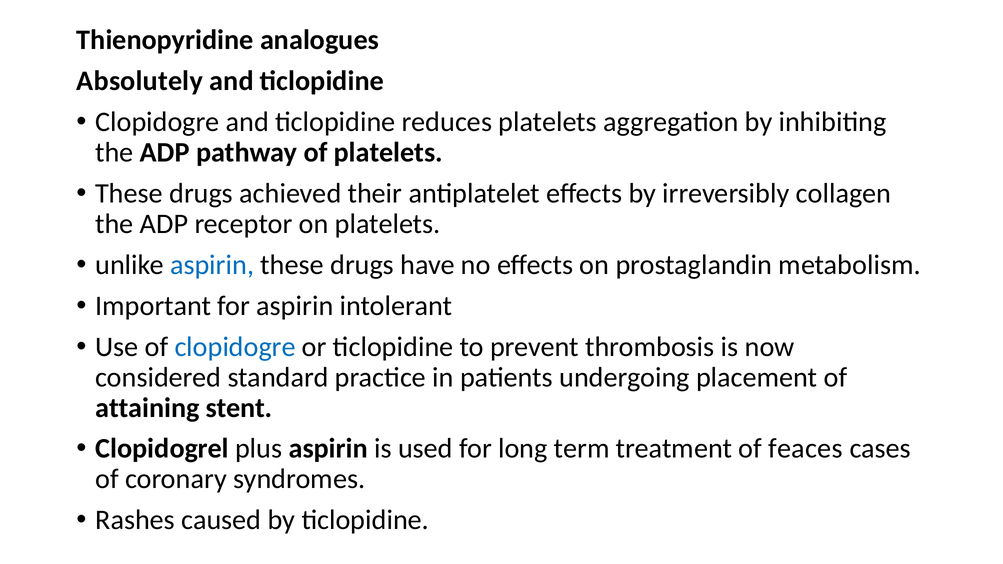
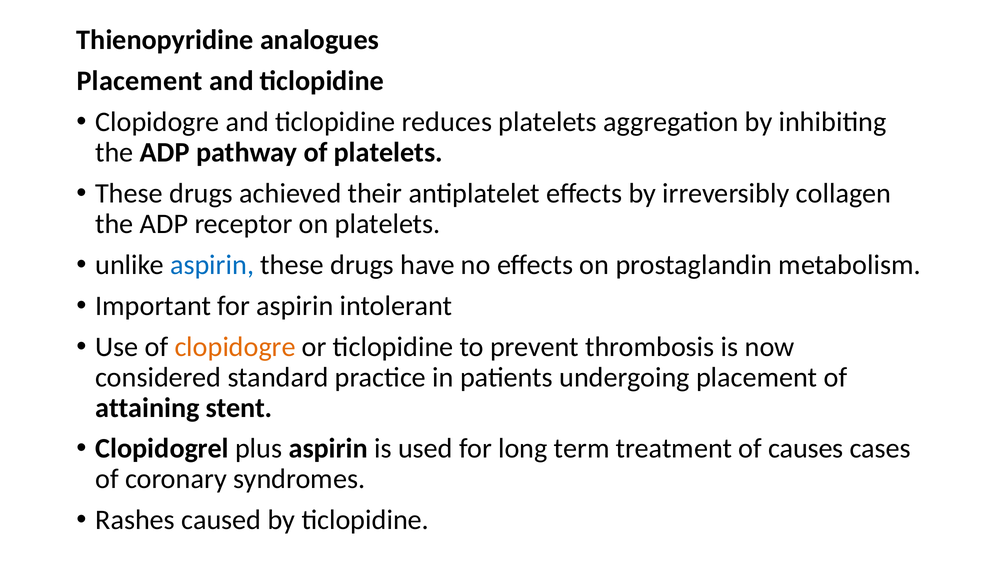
Absolutely at (140, 81): Absolutely -> Placement
clopidogre at (235, 347) colour: blue -> orange
feaces: feaces -> causes
